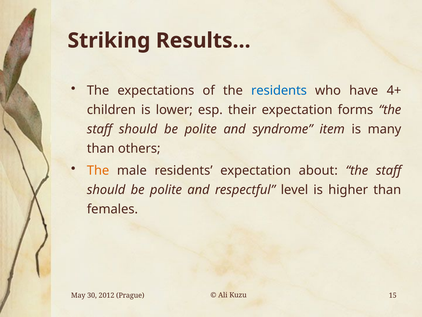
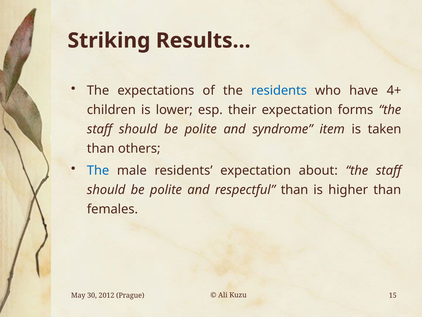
many: many -> taken
The at (98, 170) colour: orange -> blue
respectful level: level -> than
